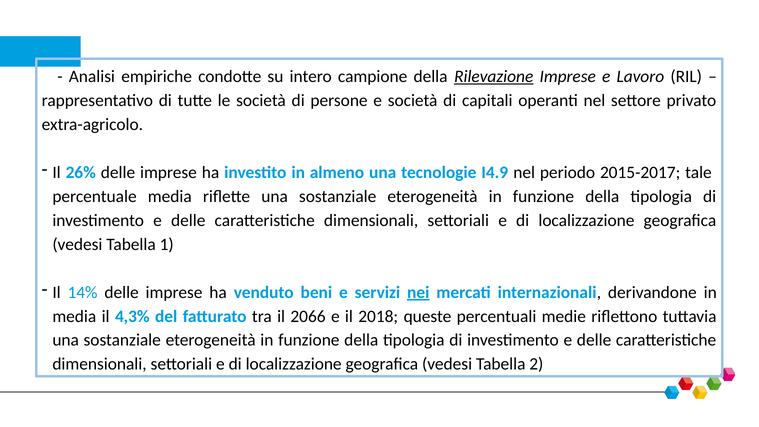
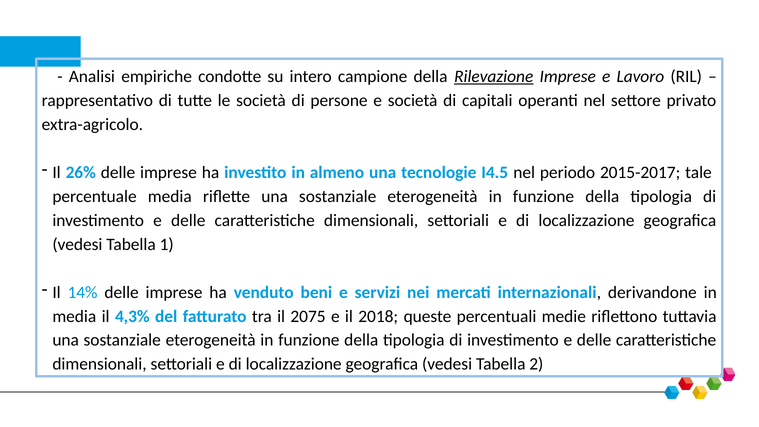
I4.9: I4.9 -> I4.5
nei underline: present -> none
2066: 2066 -> 2075
